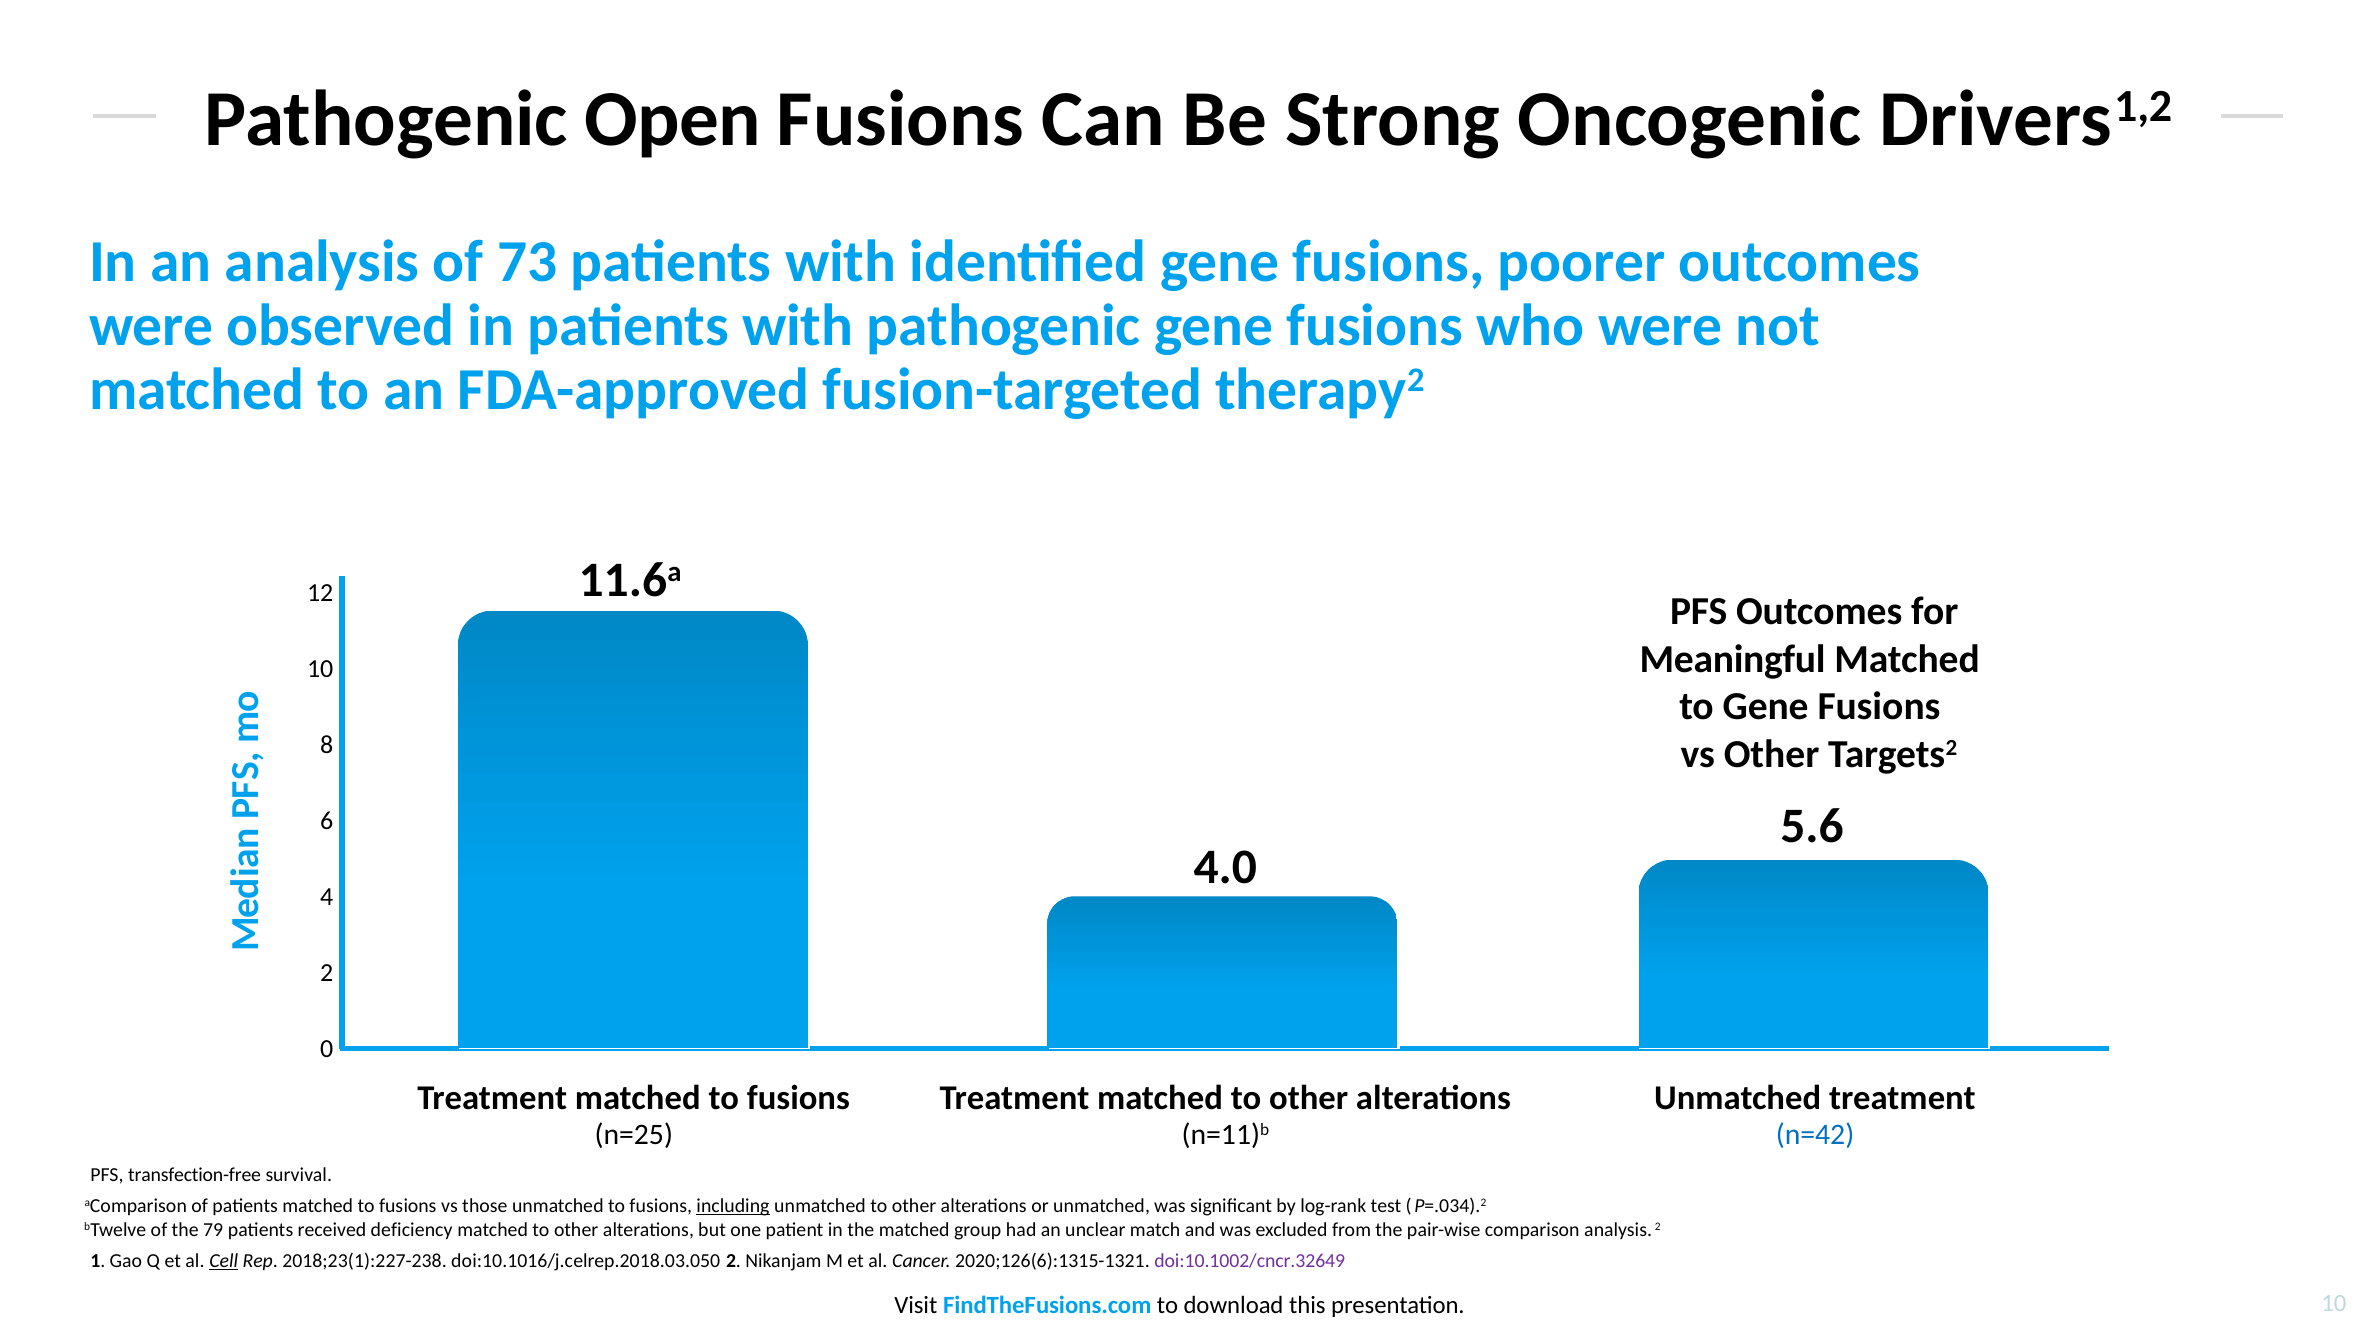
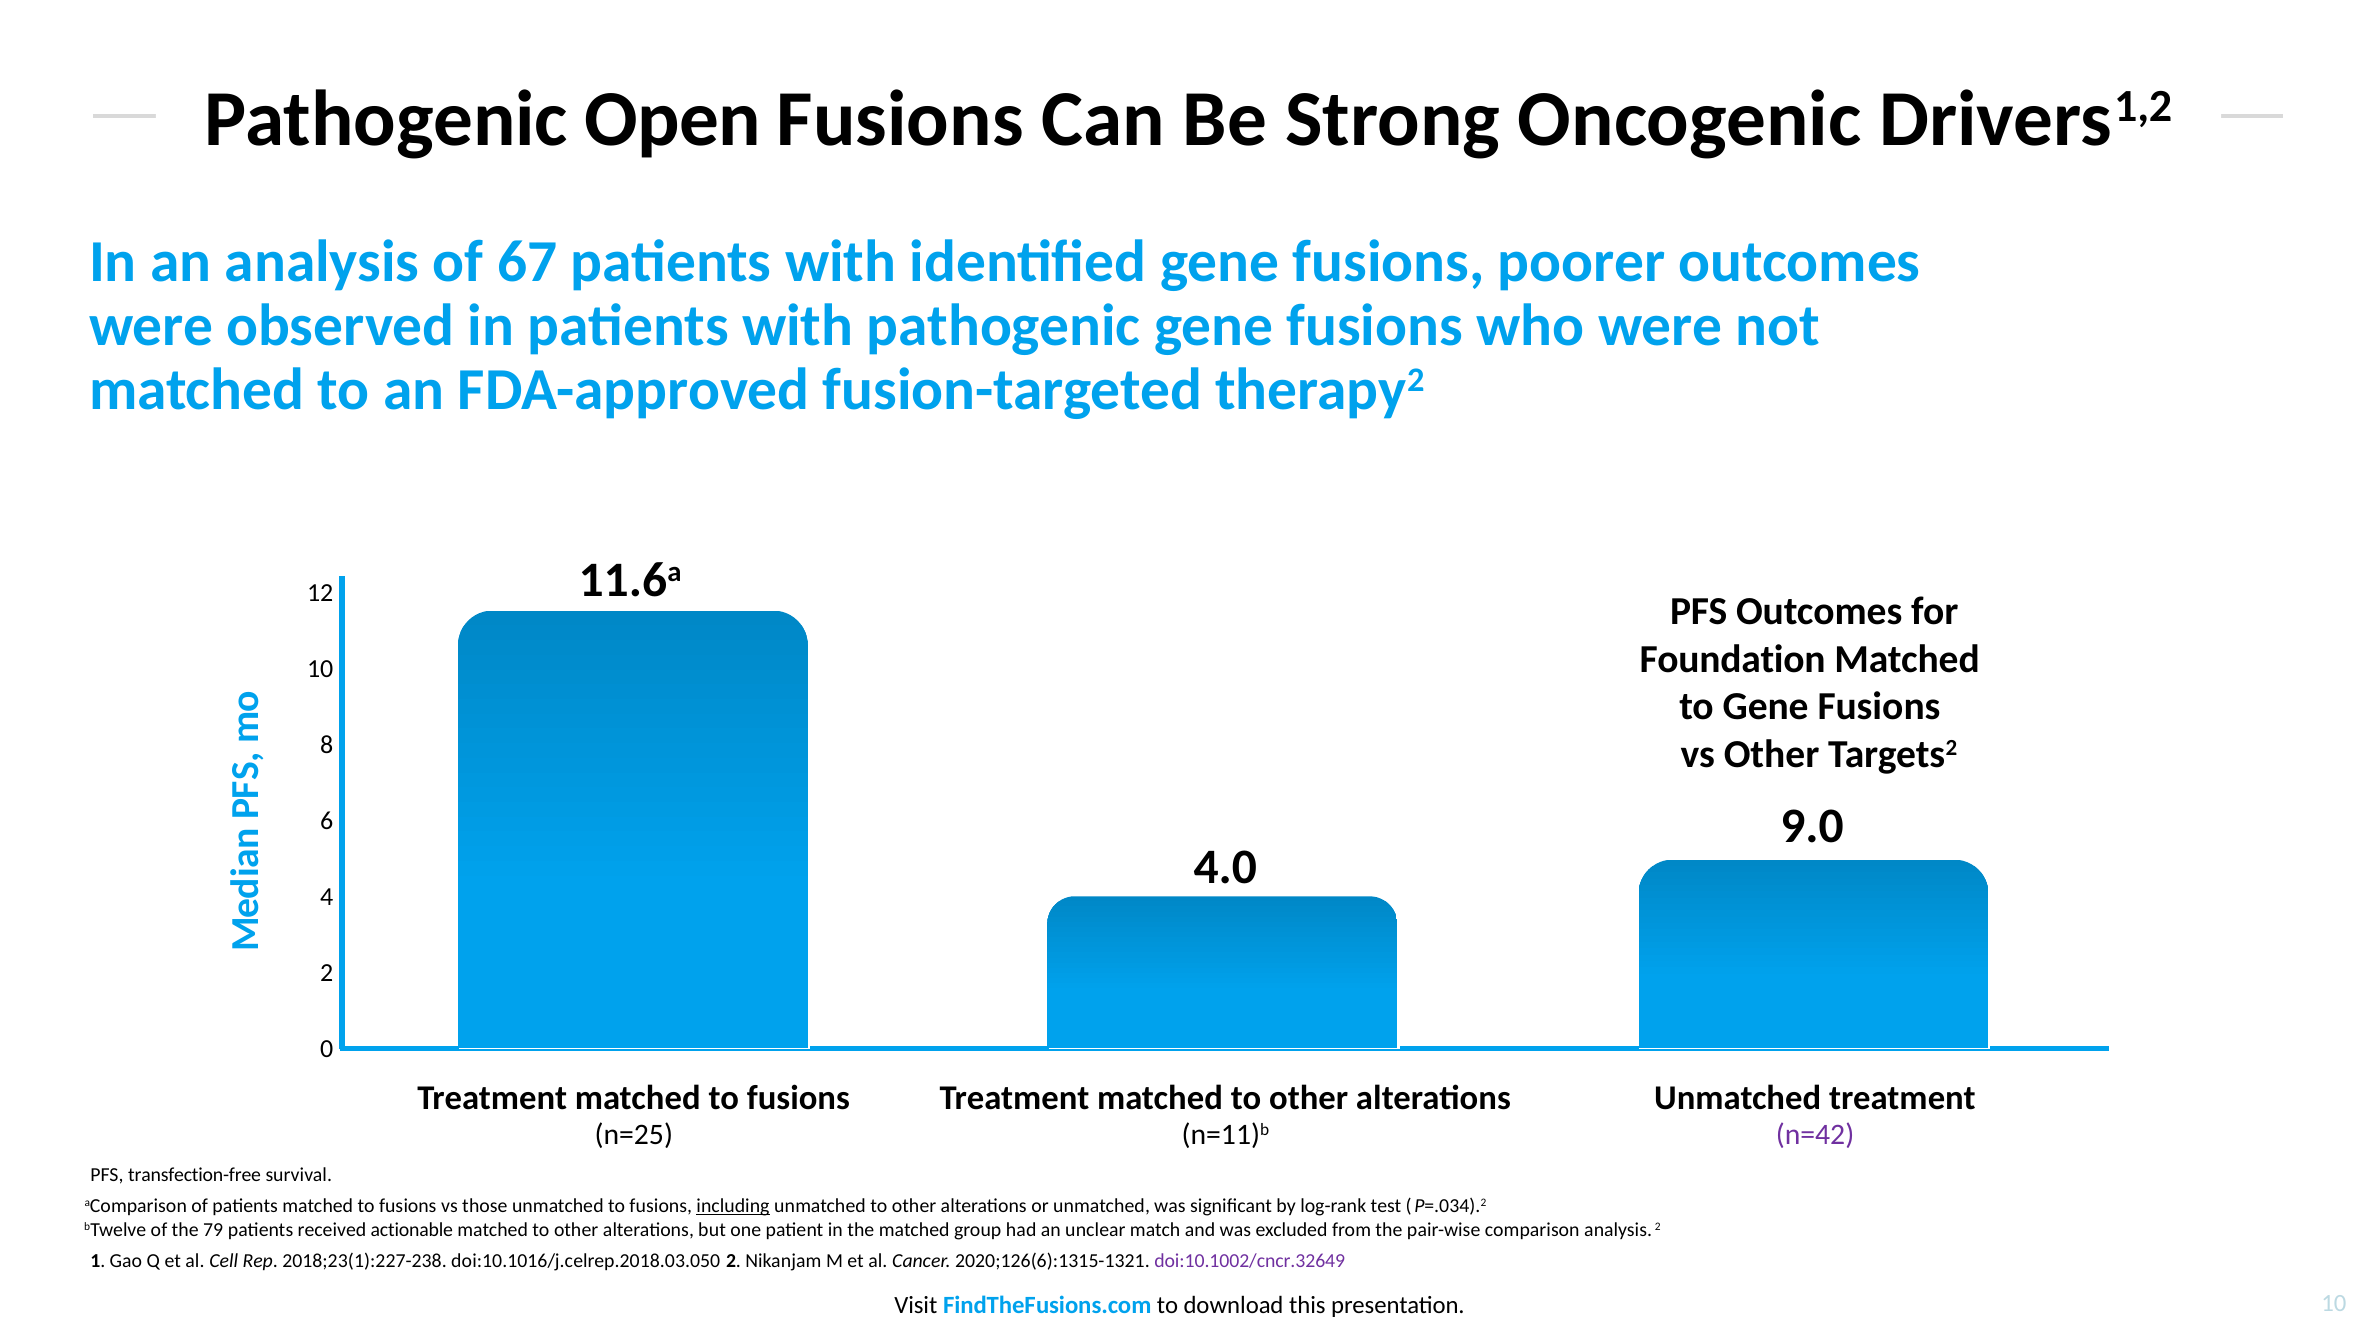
73: 73 -> 67
Meaningful: Meaningful -> Foundation
5.6: 5.6 -> 9.0
n=42 colour: blue -> purple
deficiency: deficiency -> actionable
Cell underline: present -> none
